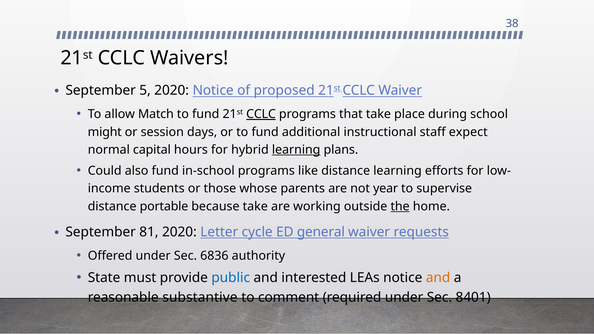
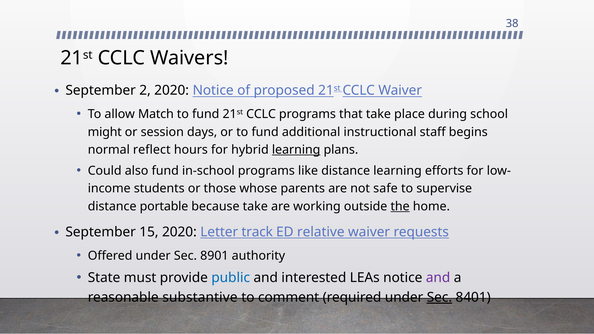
5: 5 -> 2
CCLC at (261, 114) underline: present -> none
expect: expect -> begins
capital: capital -> reflect
year: year -> safe
81: 81 -> 15
cycle: cycle -> track
general: general -> relative
6836: 6836 -> 8901
and at (438, 278) colour: orange -> purple
Sec at (439, 297) underline: none -> present
